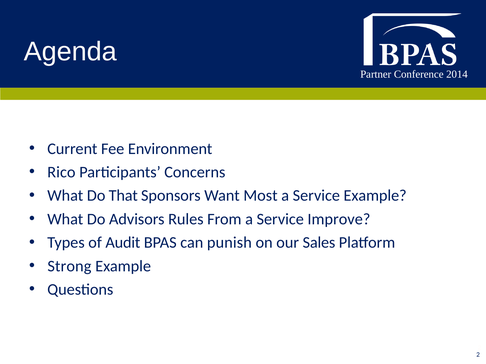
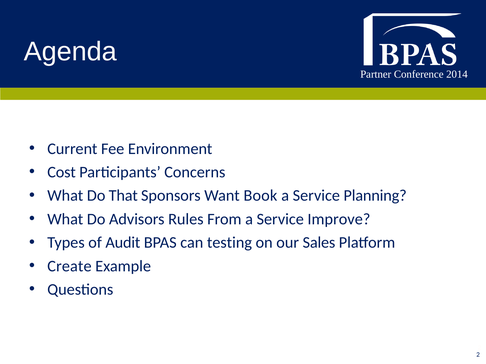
Rico: Rico -> Cost
Most: Most -> Book
Service Example: Example -> Planning
punish: punish -> testing
Strong: Strong -> Create
